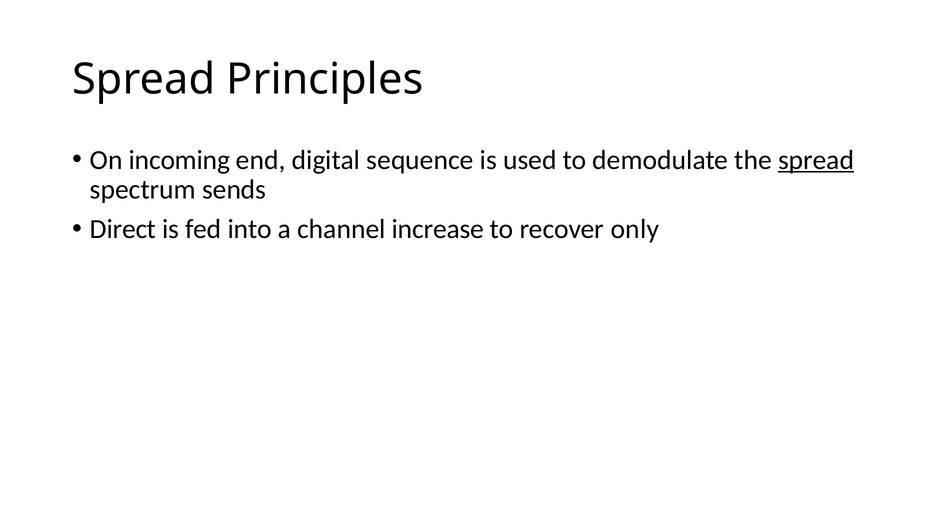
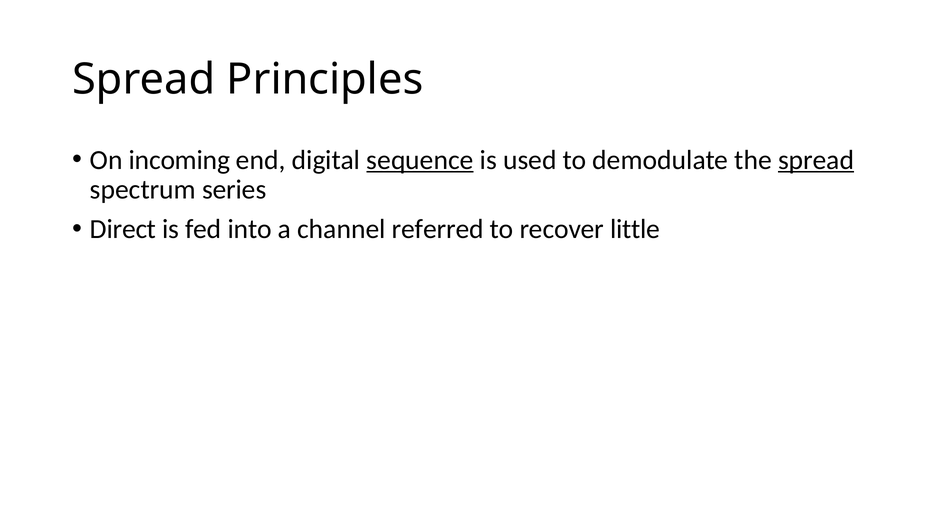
sequence underline: none -> present
sends: sends -> series
increase: increase -> referred
only: only -> little
